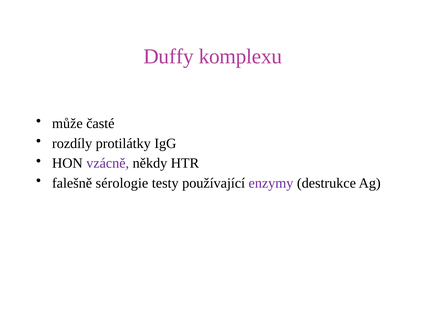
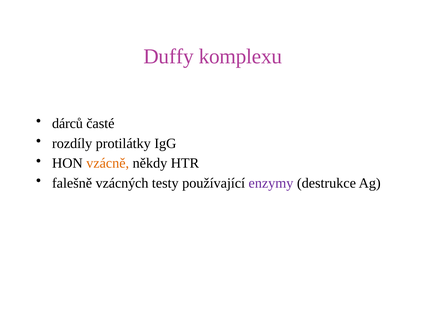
může: může -> dárců
vzácně colour: purple -> orange
sérologie: sérologie -> vzácných
